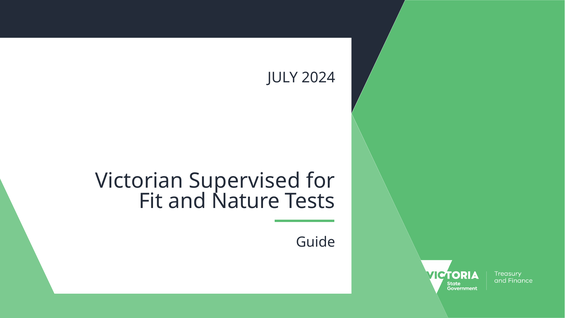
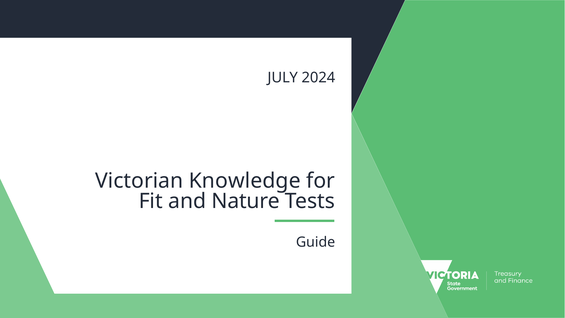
Supervised: Supervised -> Knowledge
